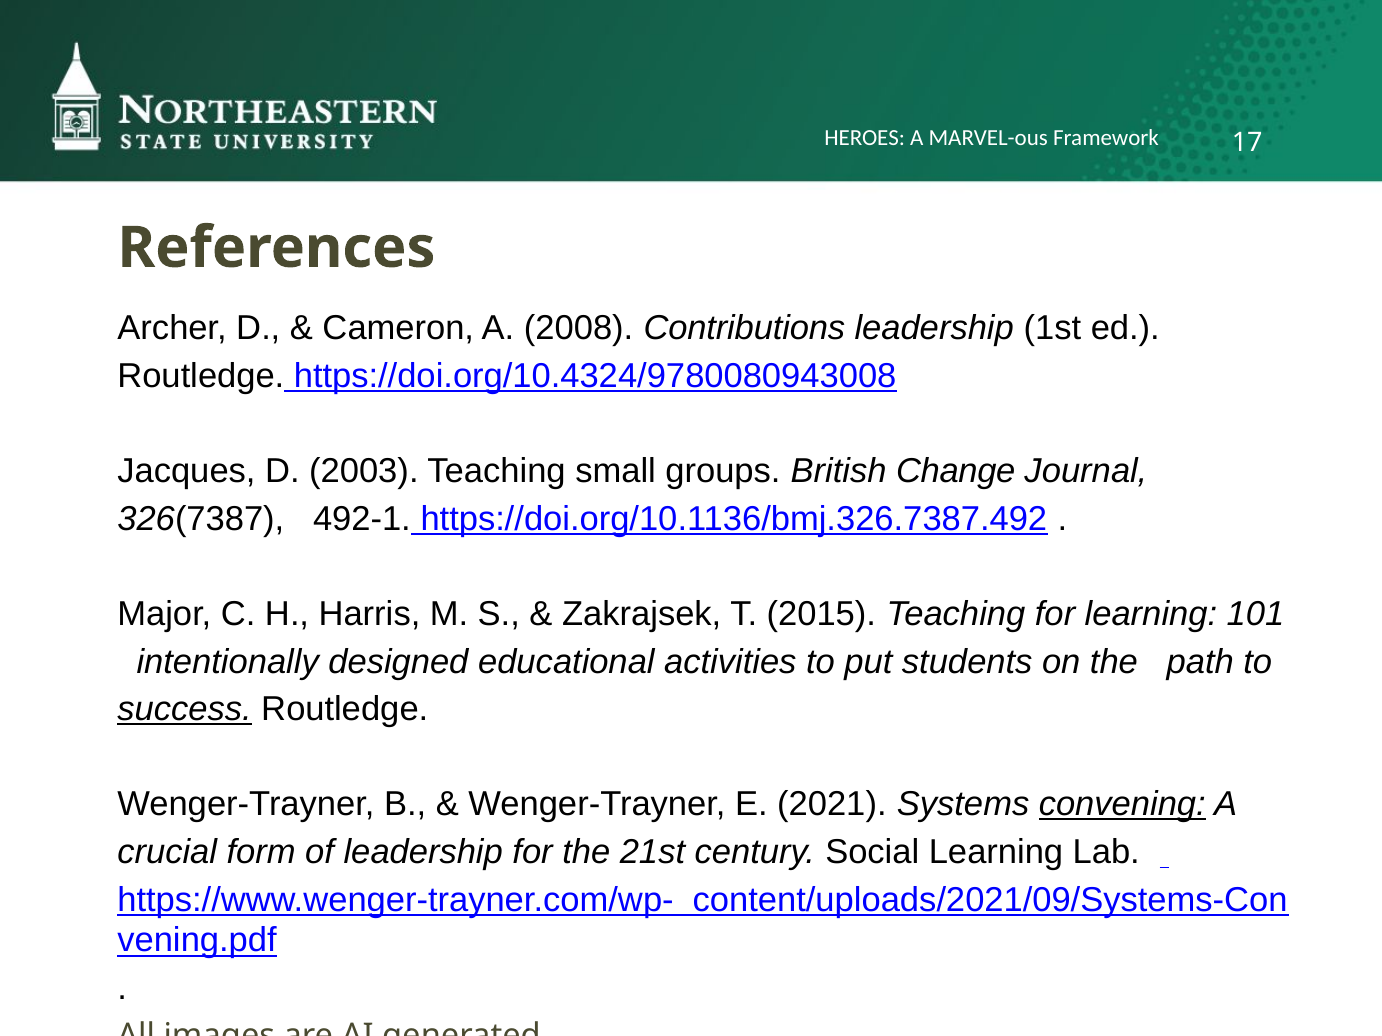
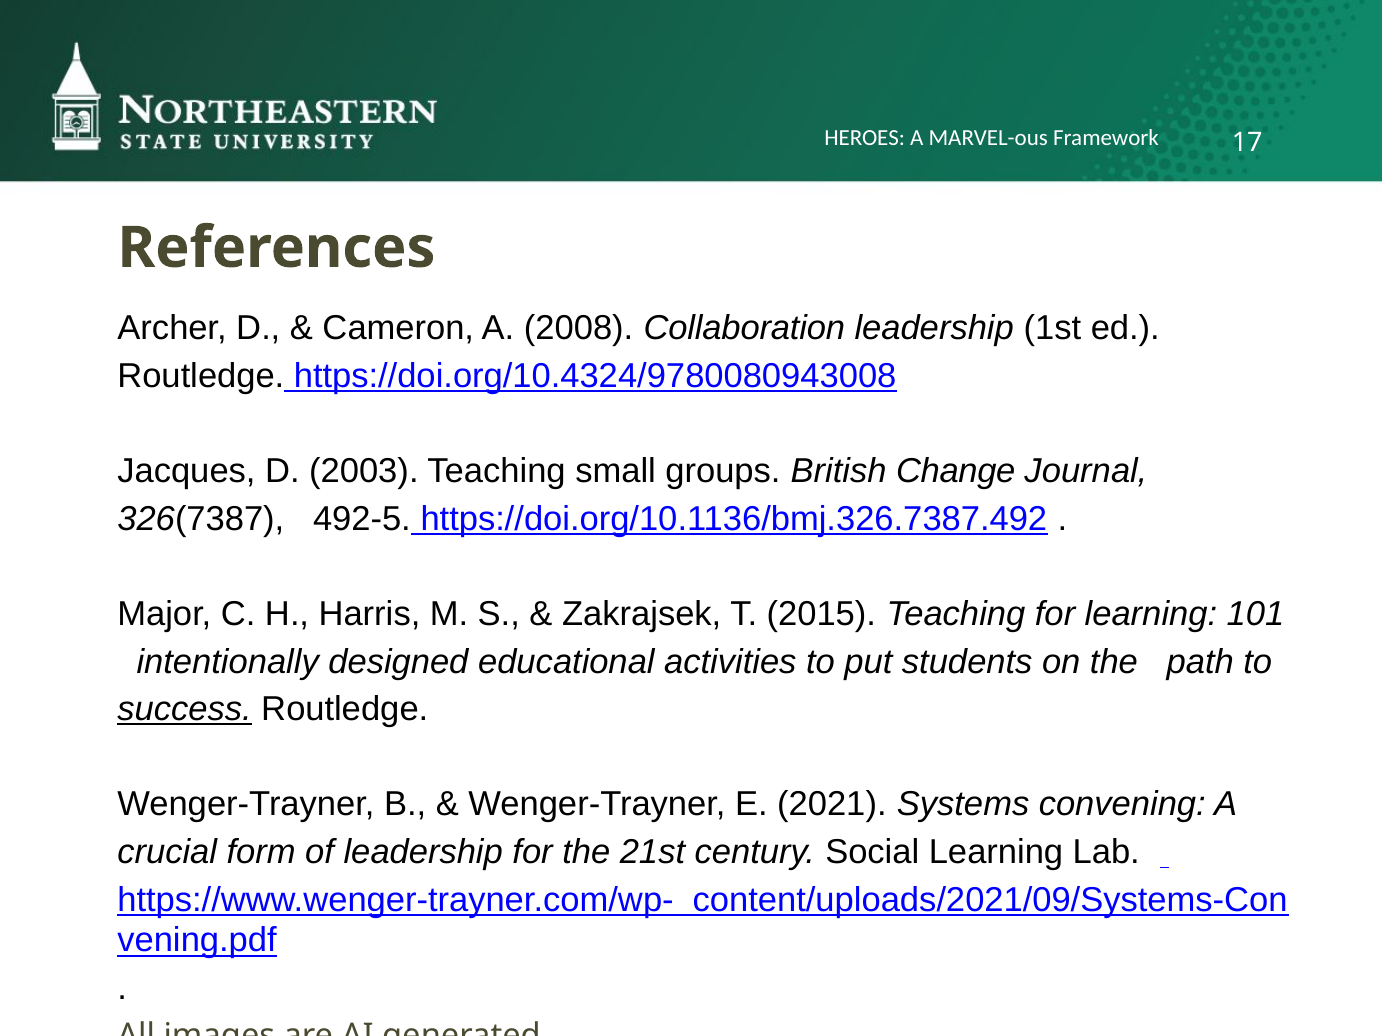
Contributions: Contributions -> Collaboration
492-1: 492-1 -> 492-5
convening underline: present -> none
